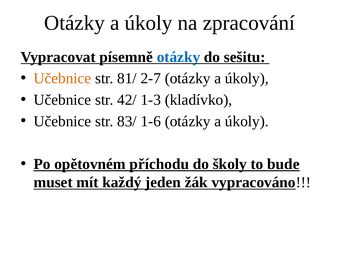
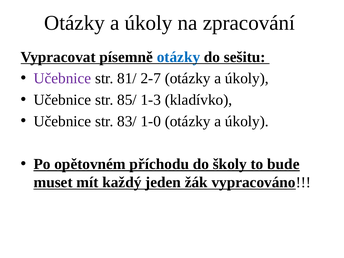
Učebnice at (62, 78) colour: orange -> purple
42/: 42/ -> 85/
1-6: 1-6 -> 1-0
